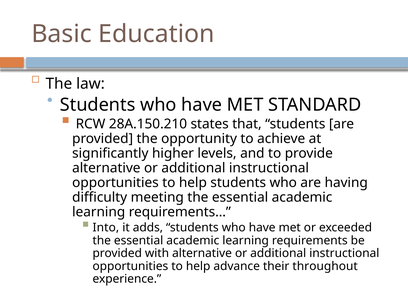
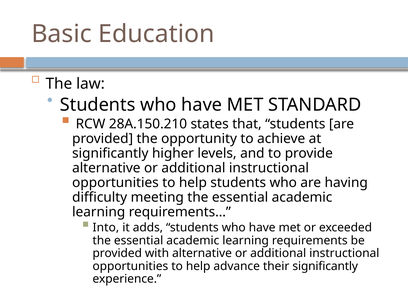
their throughout: throughout -> significantly
